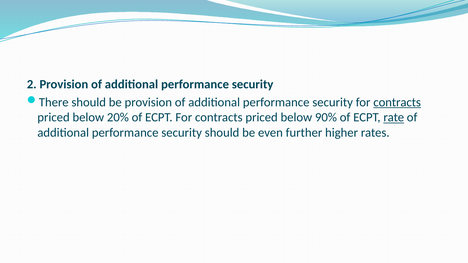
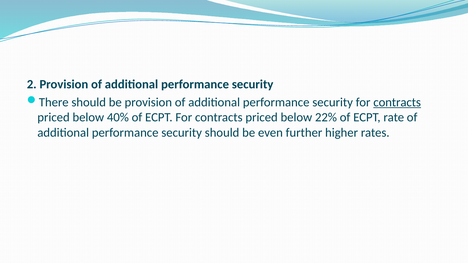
20%: 20% -> 40%
90%: 90% -> 22%
rate underline: present -> none
